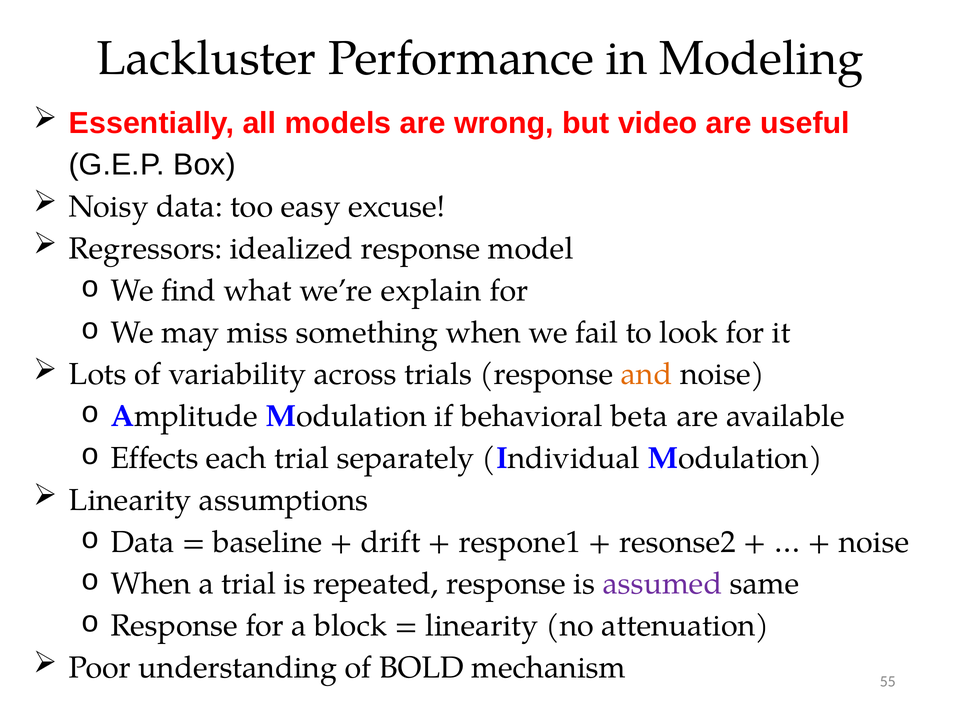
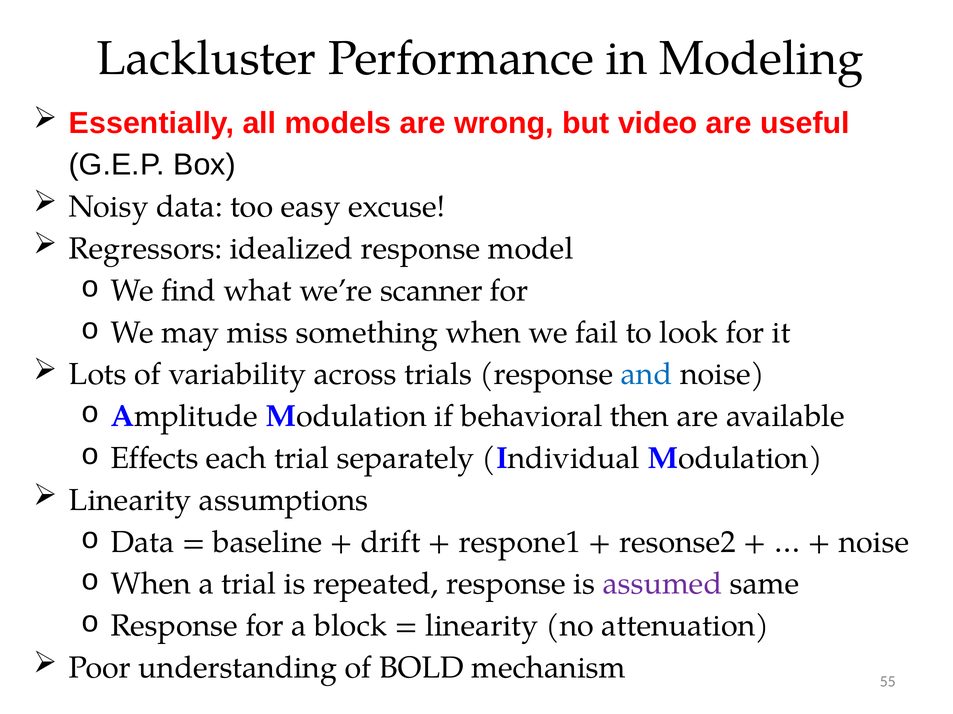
explain: explain -> scanner
and colour: orange -> blue
beta: beta -> then
